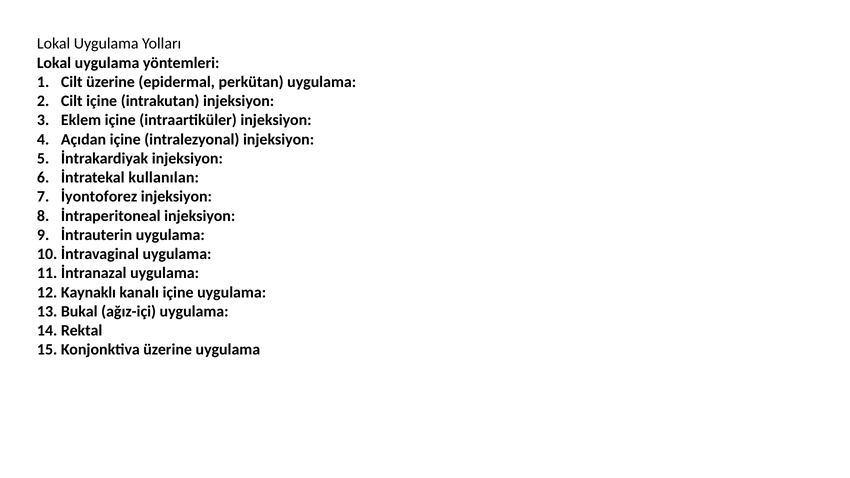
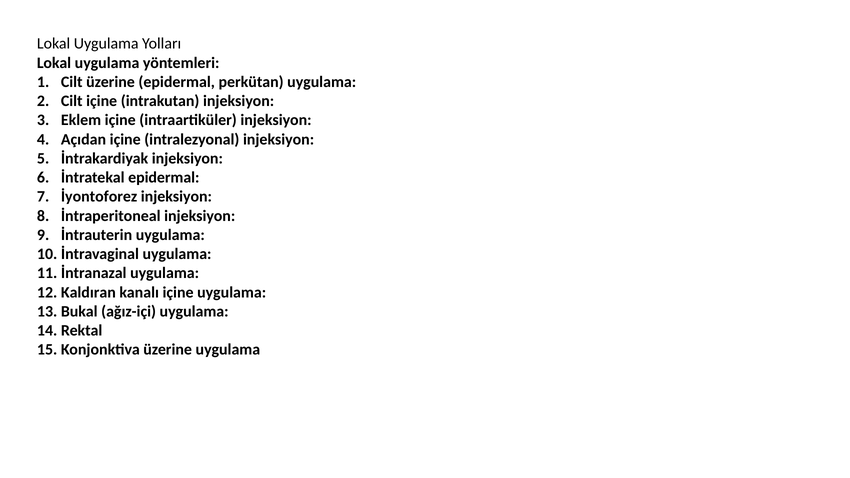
İntratekal kullanılan: kullanılan -> epidermal
Kaynaklı: Kaynaklı -> Kaldıran
